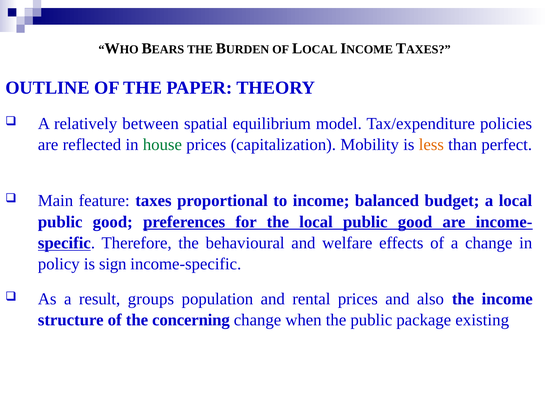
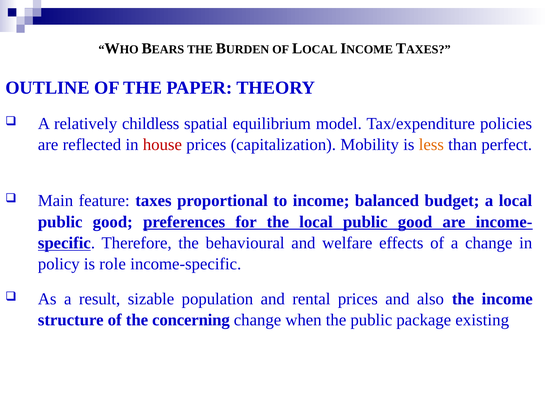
between: between -> childless
house colour: green -> red
sign: sign -> role
groups: groups -> sizable
